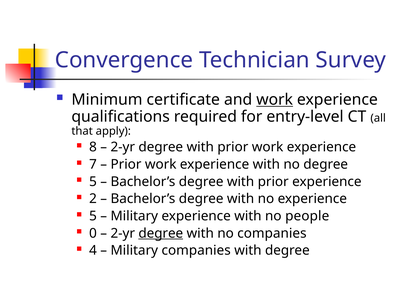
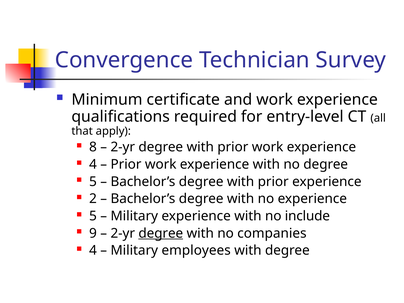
work at (275, 100) underline: present -> none
7 at (93, 164): 7 -> 4
people: people -> include
0: 0 -> 9
Military companies: companies -> employees
